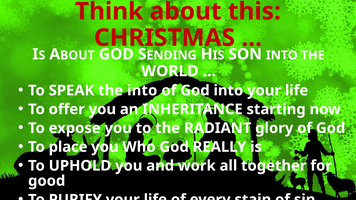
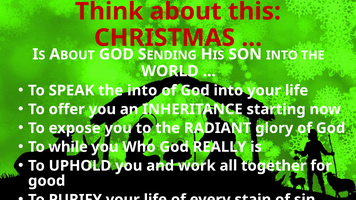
place: place -> while
